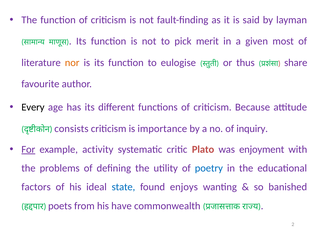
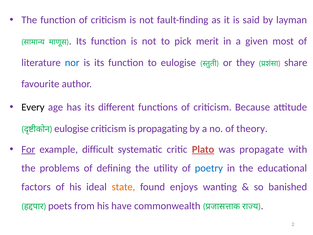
nor colour: orange -> blue
thus: thus -> they
consists at (71, 128): consists -> eulogise
importance: importance -> propagating
inquiry: inquiry -> theory
activity: activity -> difficult
Plato underline: none -> present
enjoyment: enjoyment -> propagate
state colour: blue -> orange
